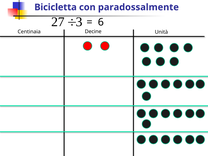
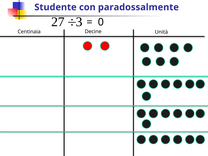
Bicicletta: Bicicletta -> Studente
6: 6 -> 0
